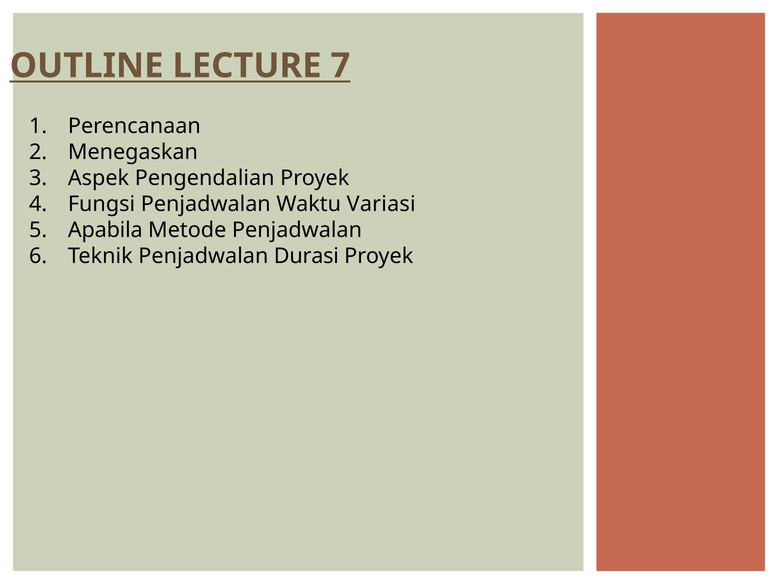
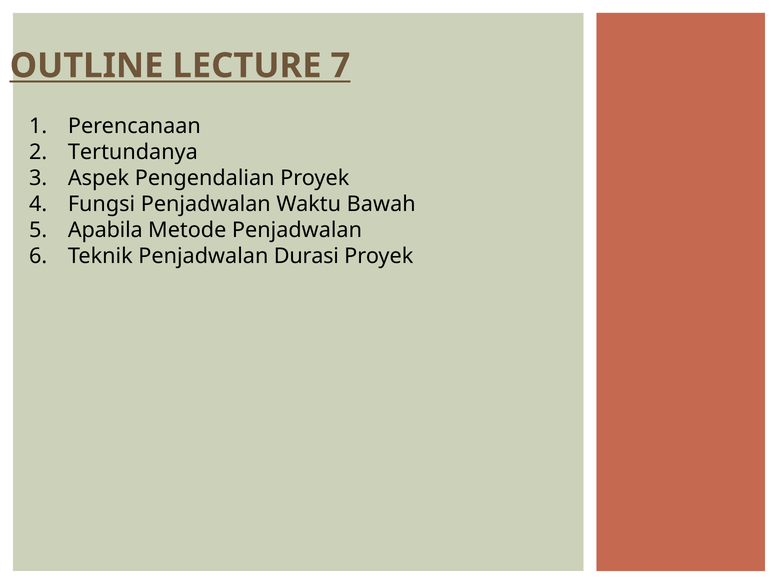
Menegaskan: Menegaskan -> Tertundanya
Variasi: Variasi -> Bawah
